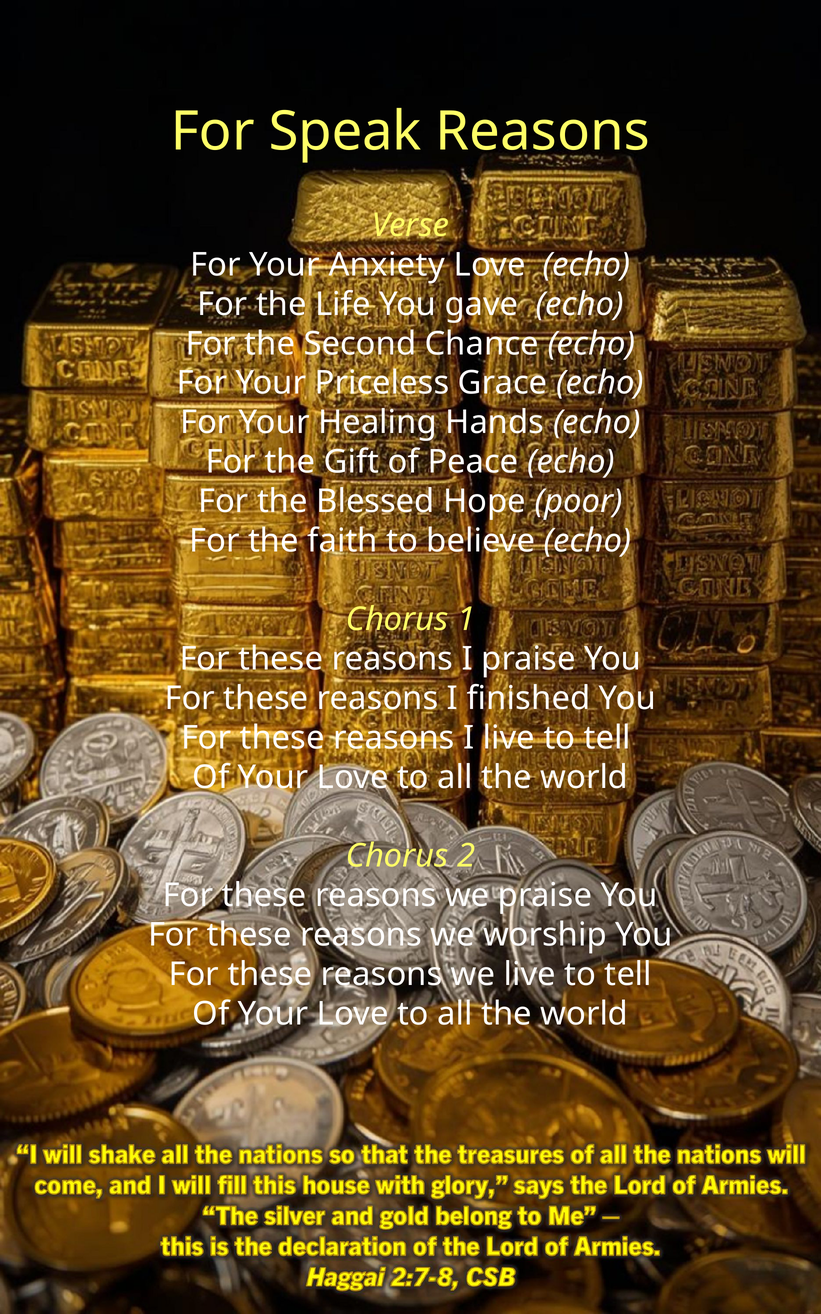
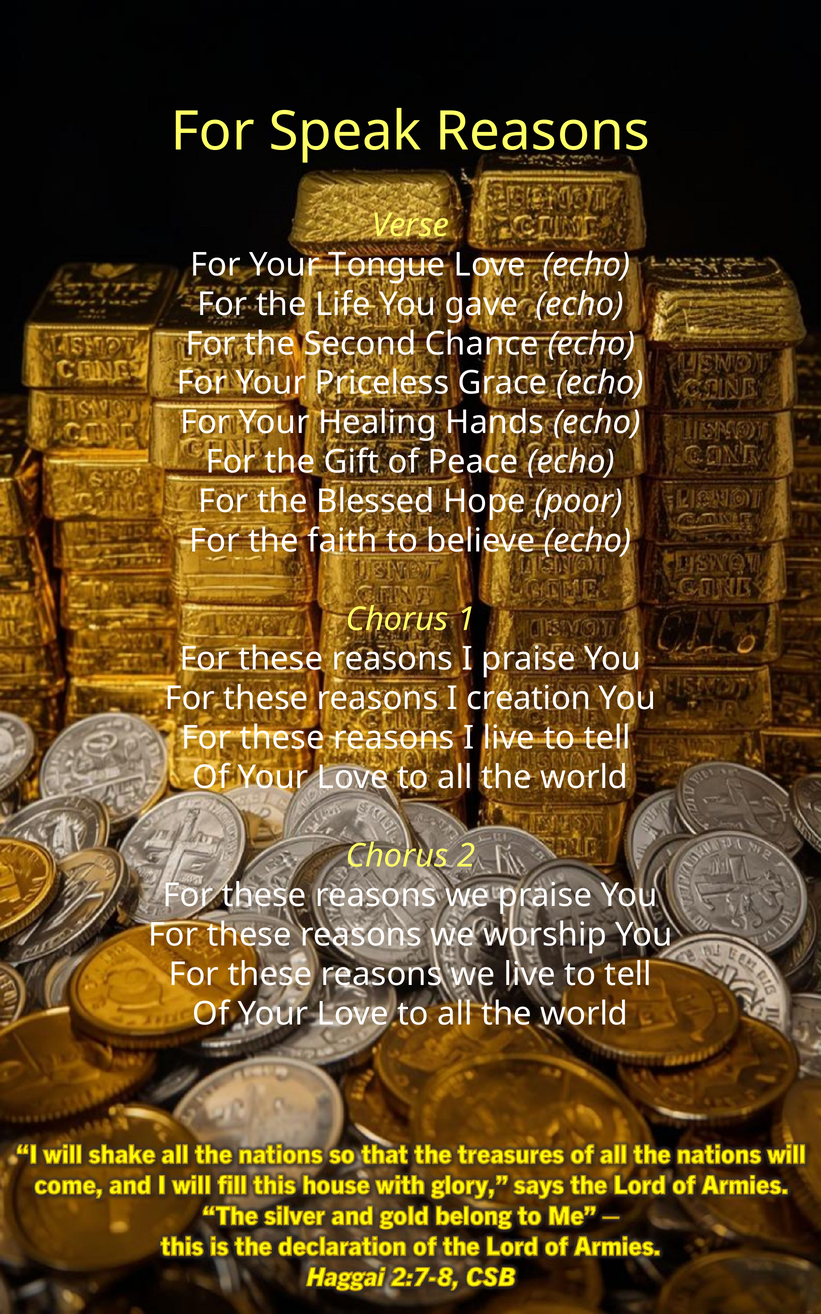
Anxiety: Anxiety -> Tongue
finished: finished -> creation
